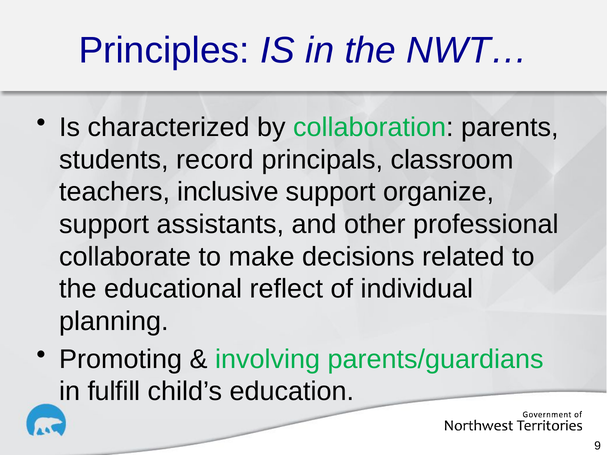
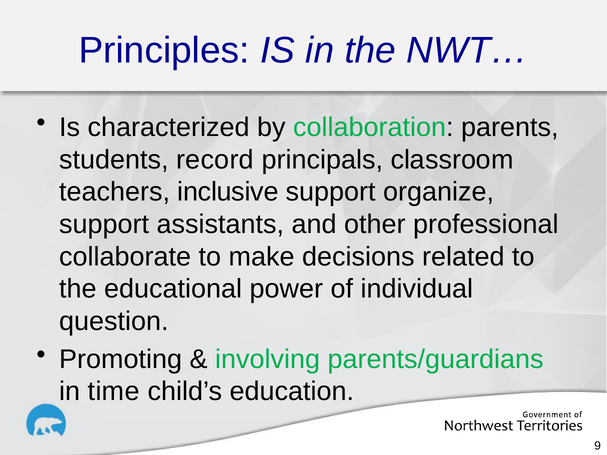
reflect: reflect -> power
planning: planning -> question
fulfill: fulfill -> time
